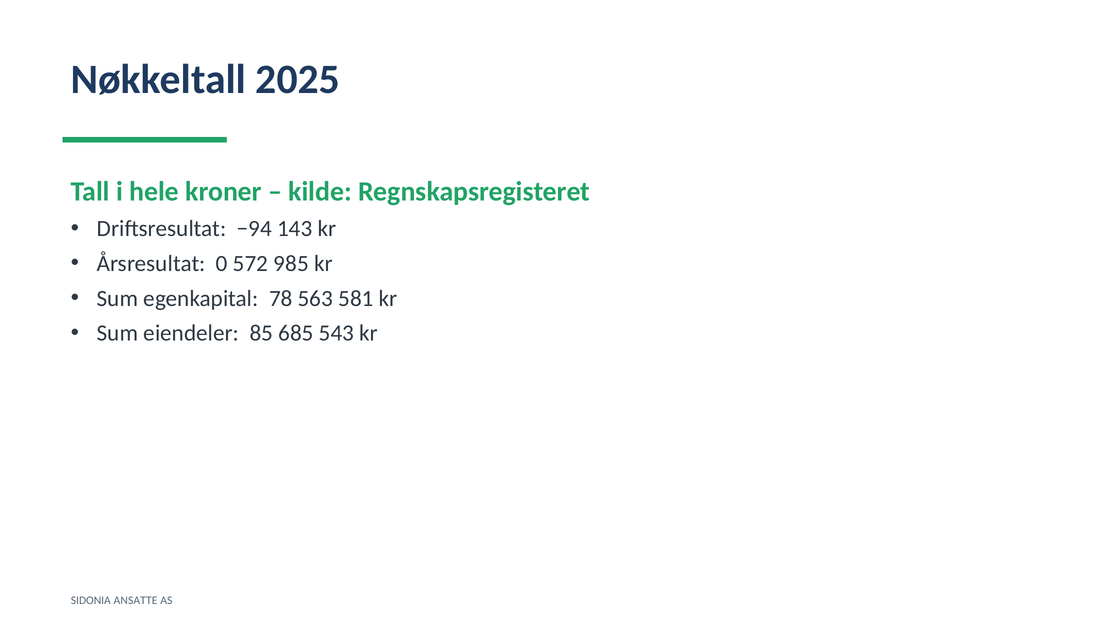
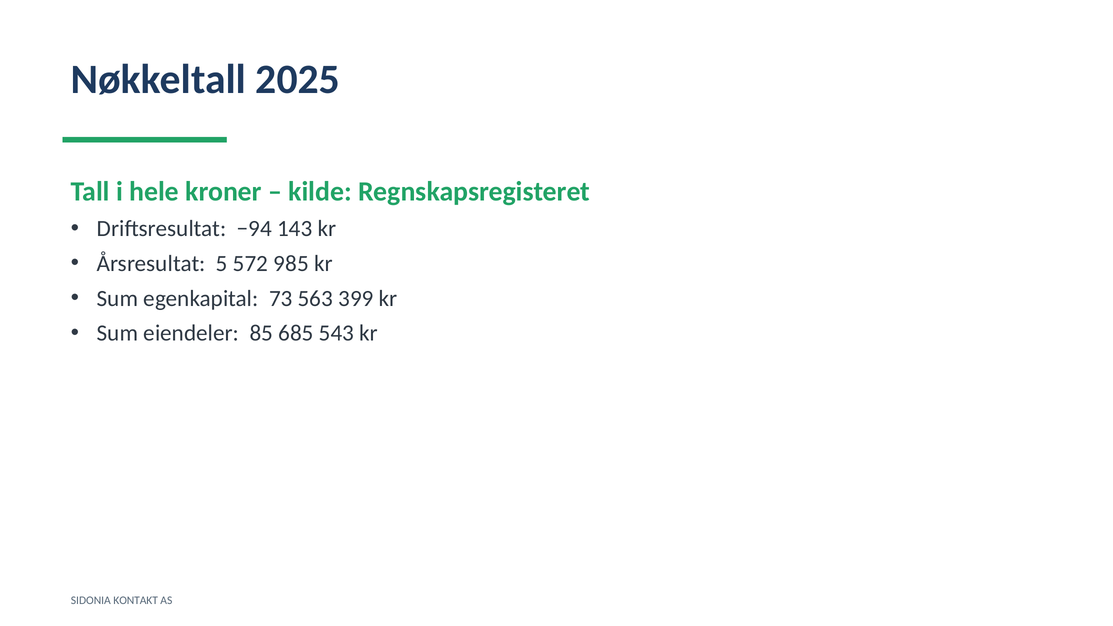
0: 0 -> 5
78: 78 -> 73
581: 581 -> 399
ANSATTE: ANSATTE -> KONTAKT
